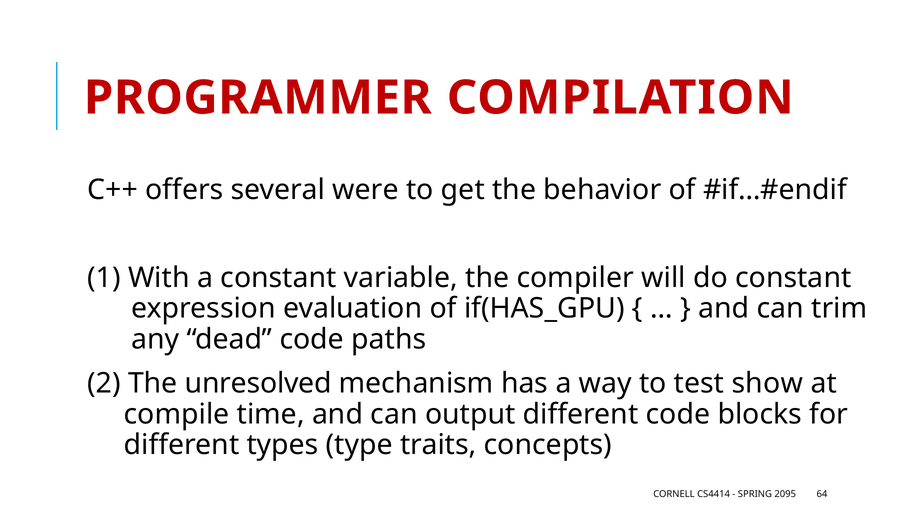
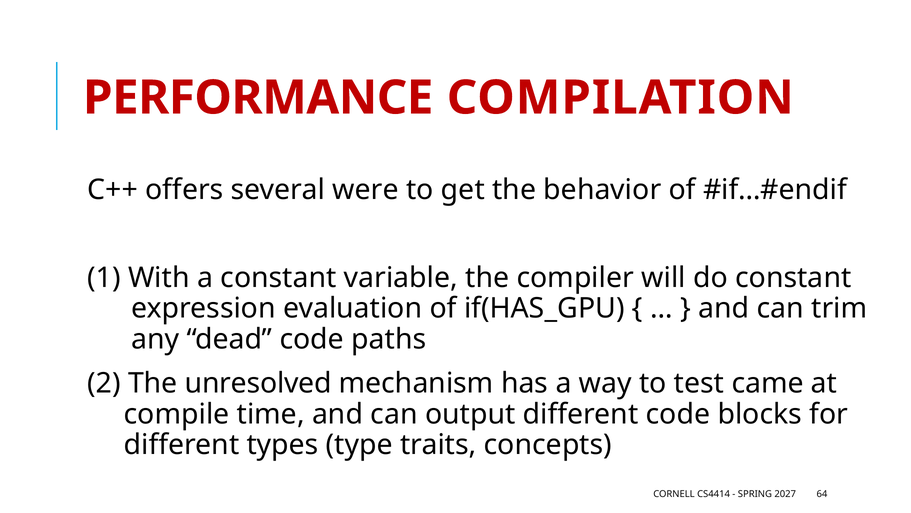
PROGRAMMER: PROGRAMMER -> PERFORMANCE
show: show -> came
2095: 2095 -> 2027
